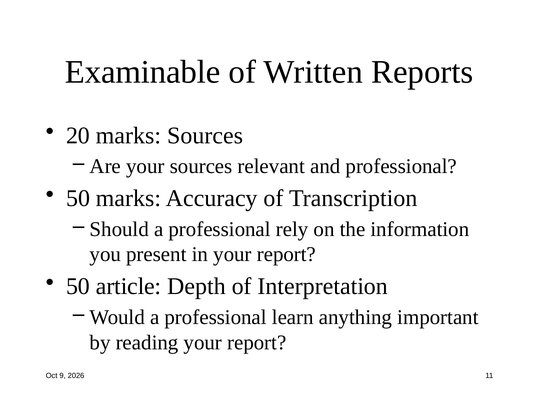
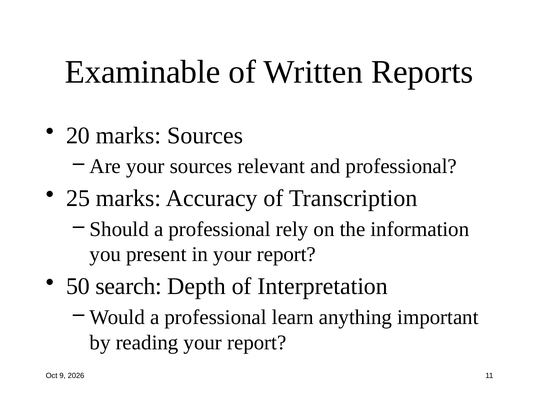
50 at (78, 198): 50 -> 25
article: article -> search
